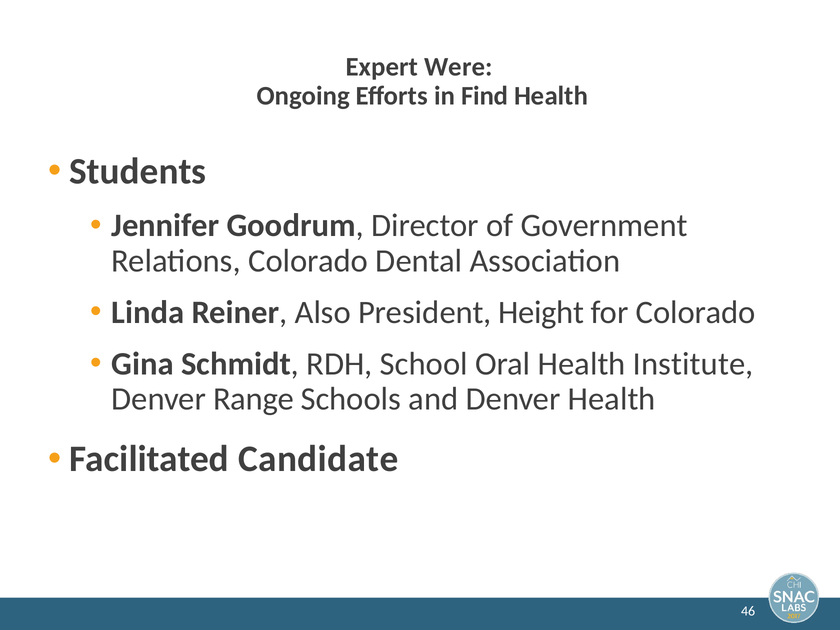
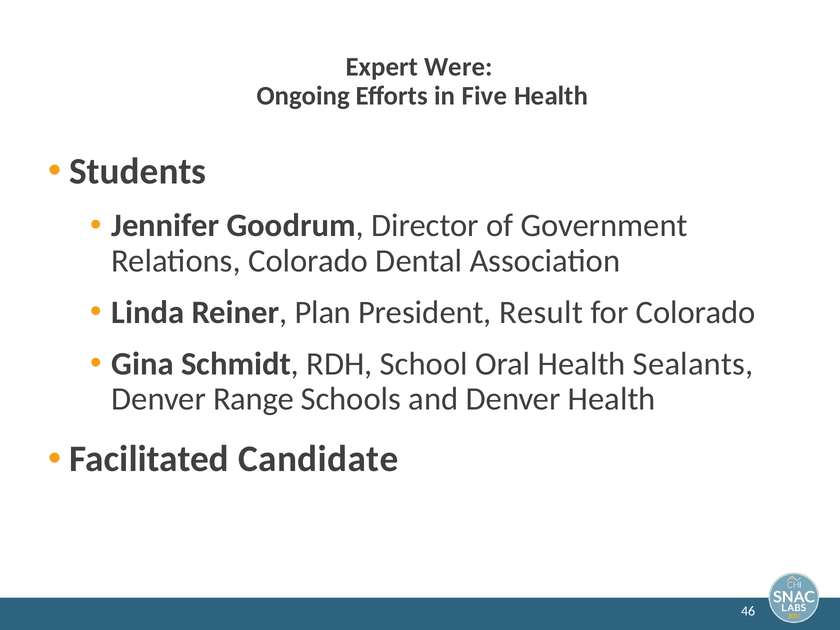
Find: Find -> Five
Also: Also -> Plan
Height: Height -> Result
Institute: Institute -> Sealants
